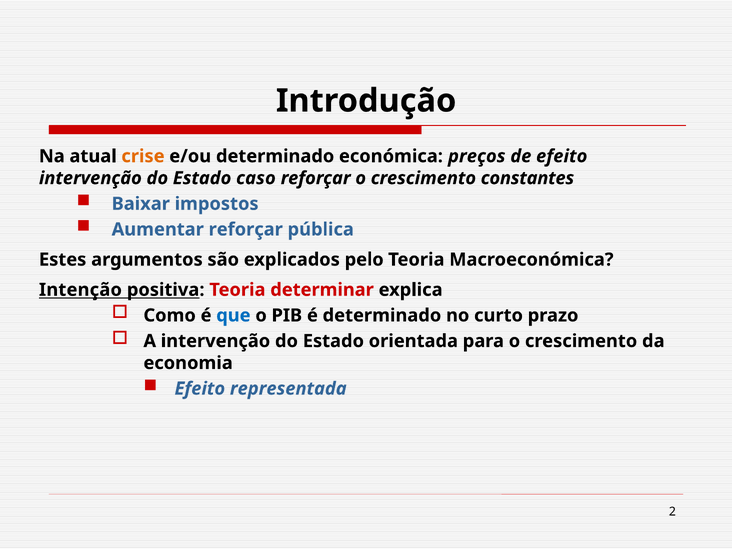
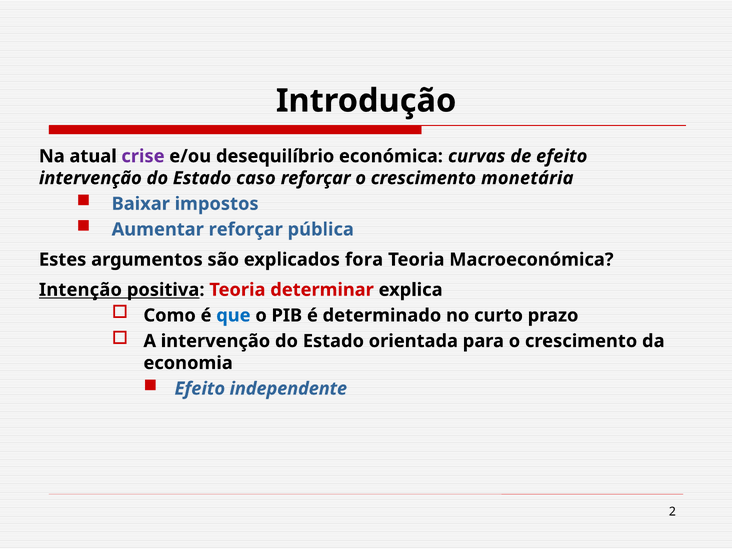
crise colour: orange -> purple
e/ou determinado: determinado -> desequilíbrio
preços: preços -> curvas
constantes: constantes -> monetária
pelo: pelo -> fora
representada: representada -> independente
